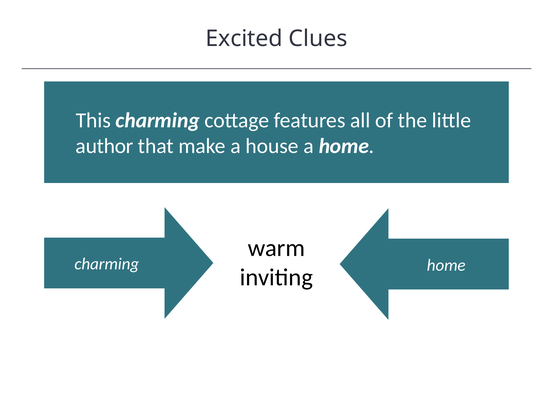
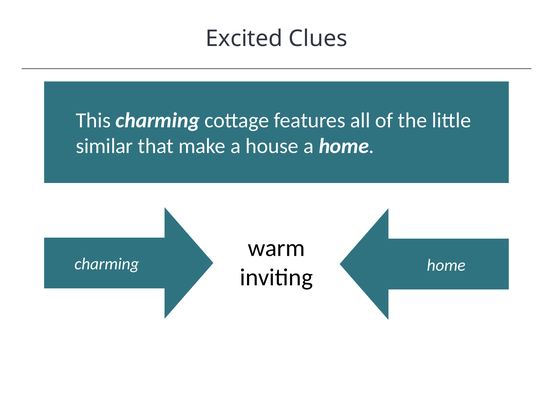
author: author -> similar
